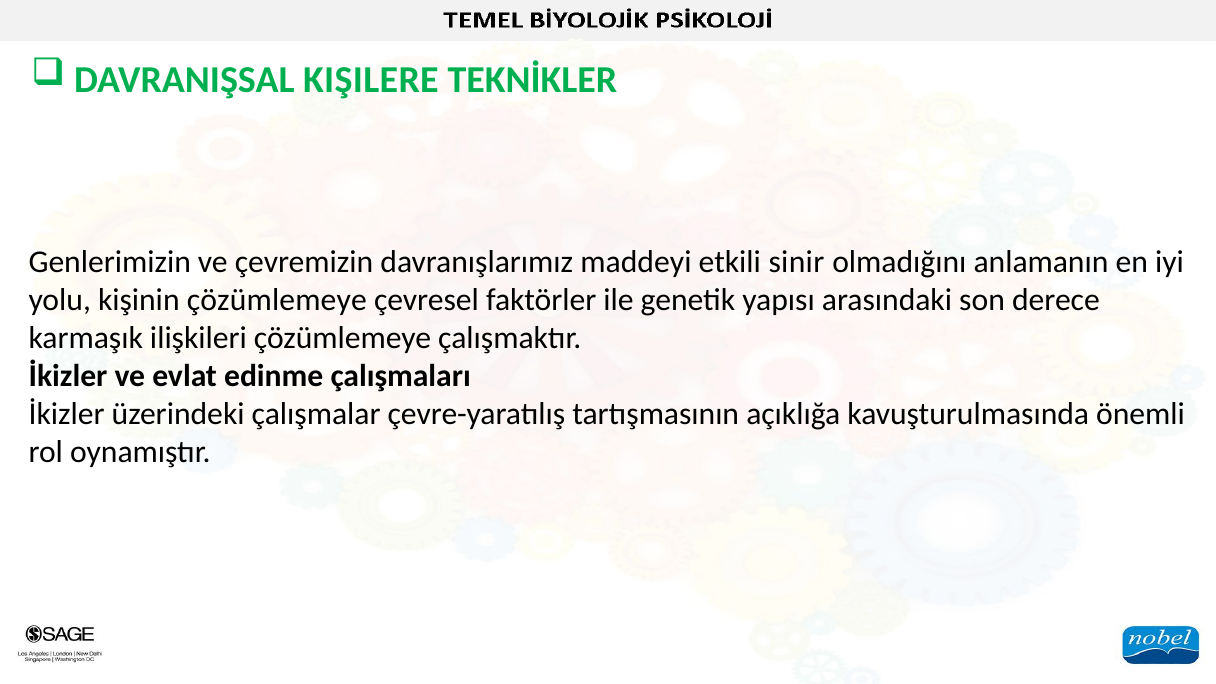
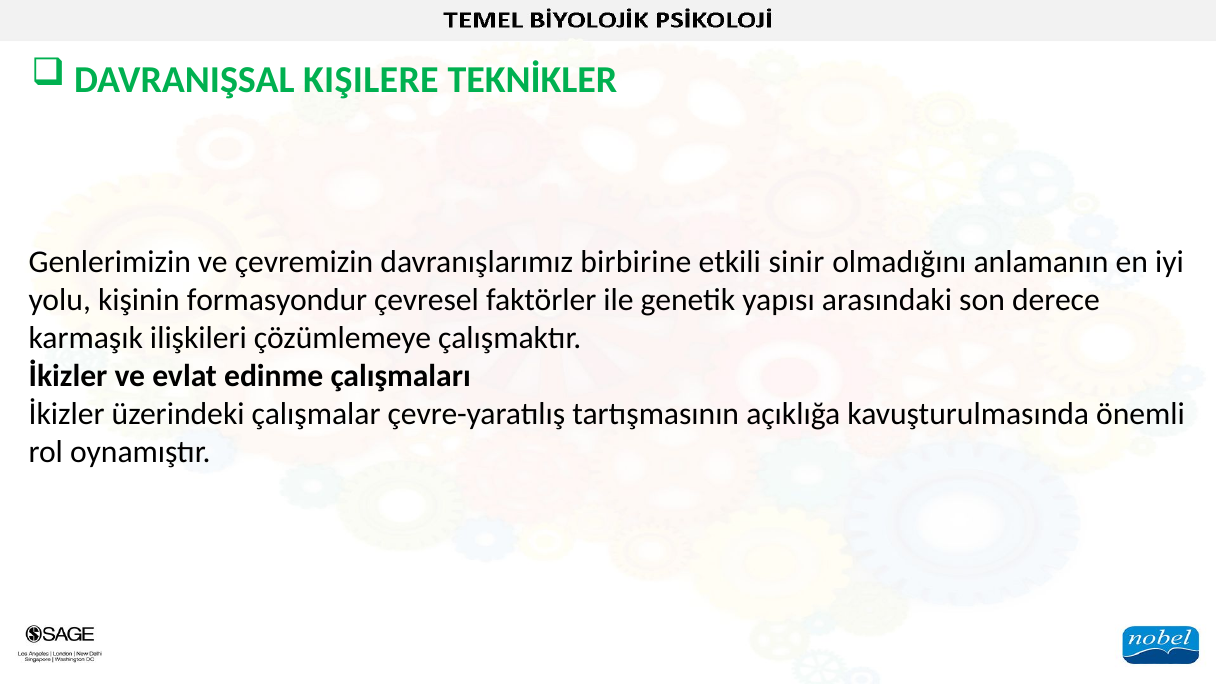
maddeyi: maddeyi -> birbirine
kişinin çözümlemeye: çözümlemeye -> formasyondur
